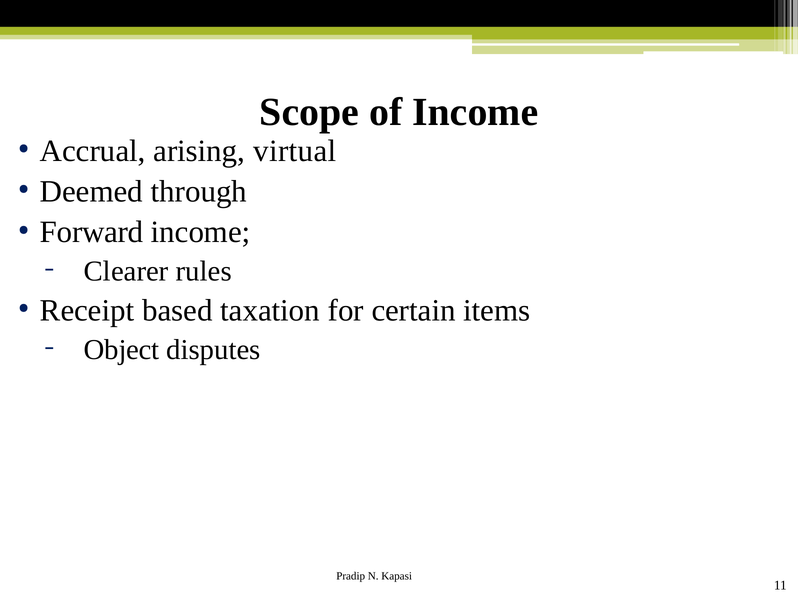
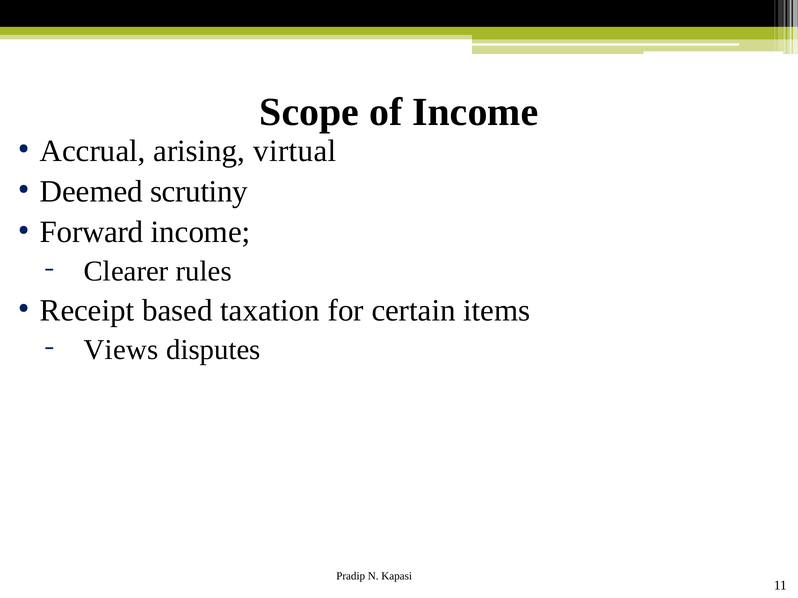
through: through -> scrutiny
Object: Object -> Views
